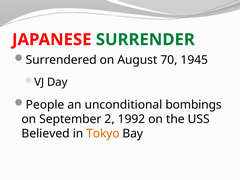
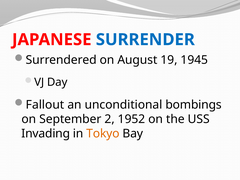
SURRENDER colour: green -> blue
70: 70 -> 19
People: People -> Fallout
1992: 1992 -> 1952
Believed: Believed -> Invading
